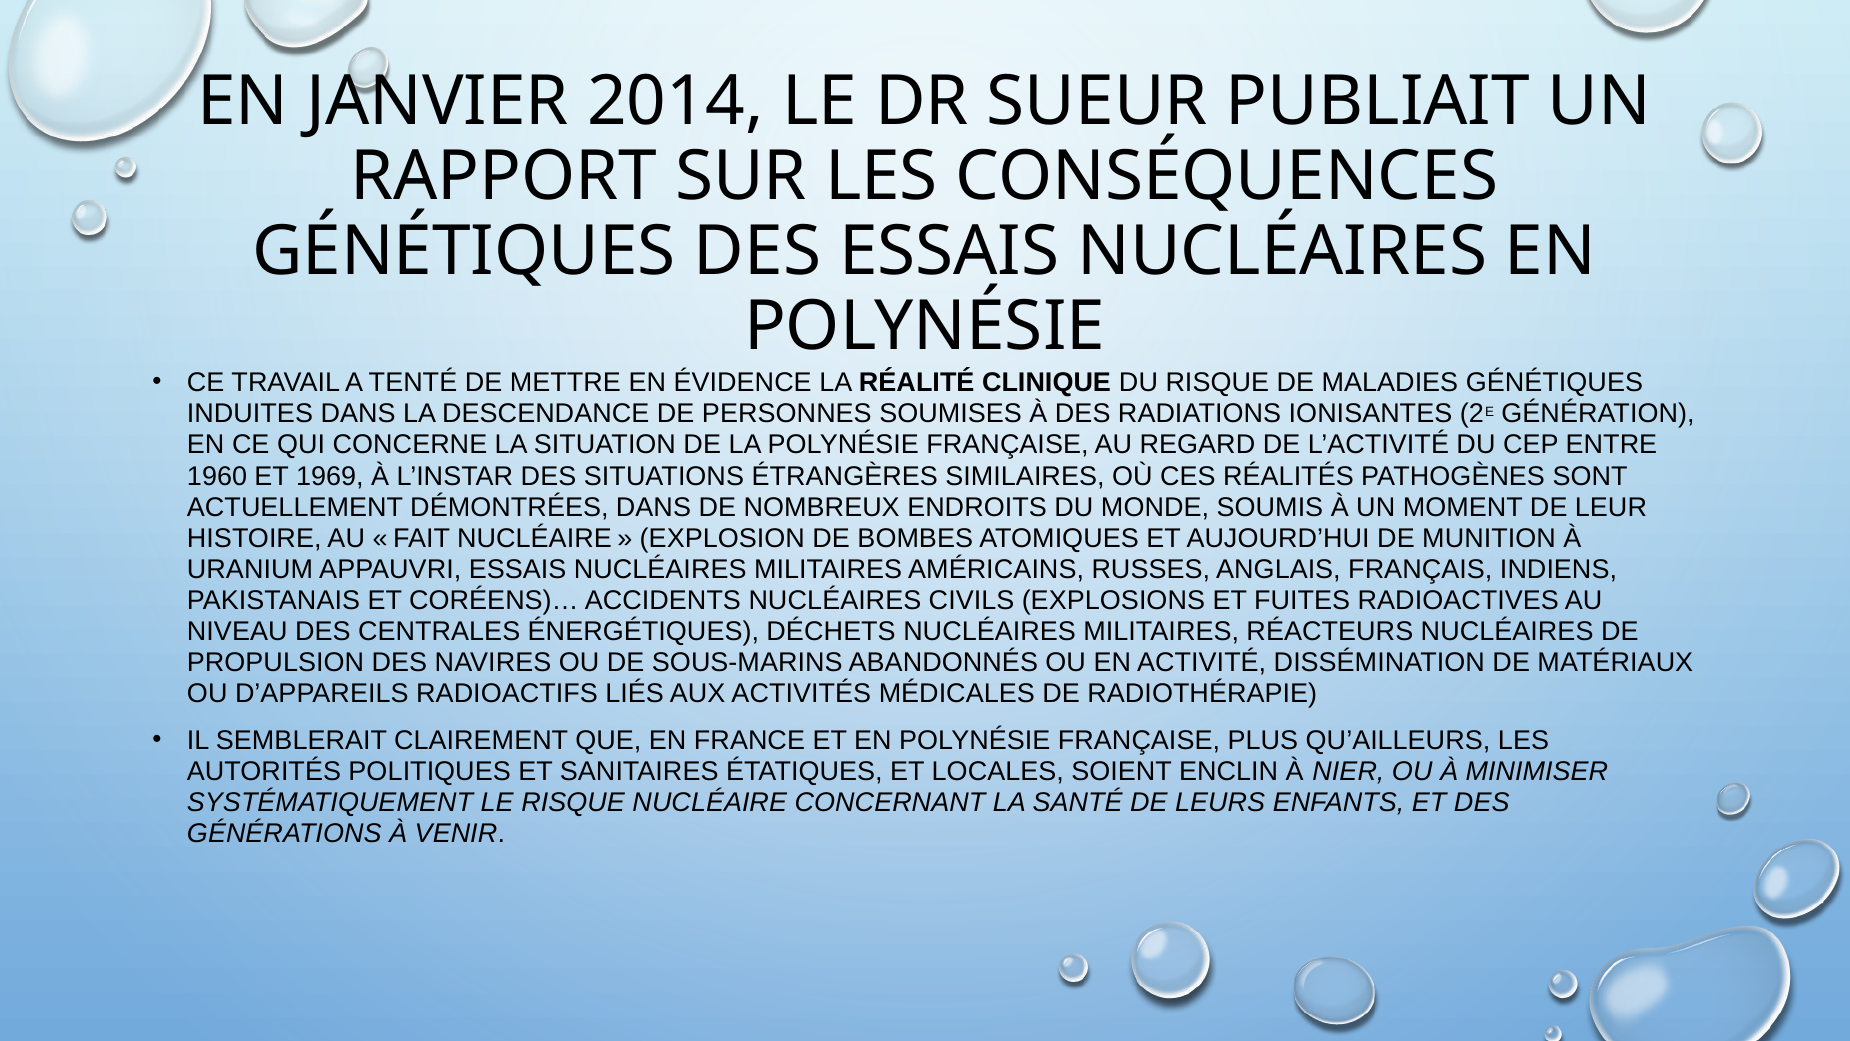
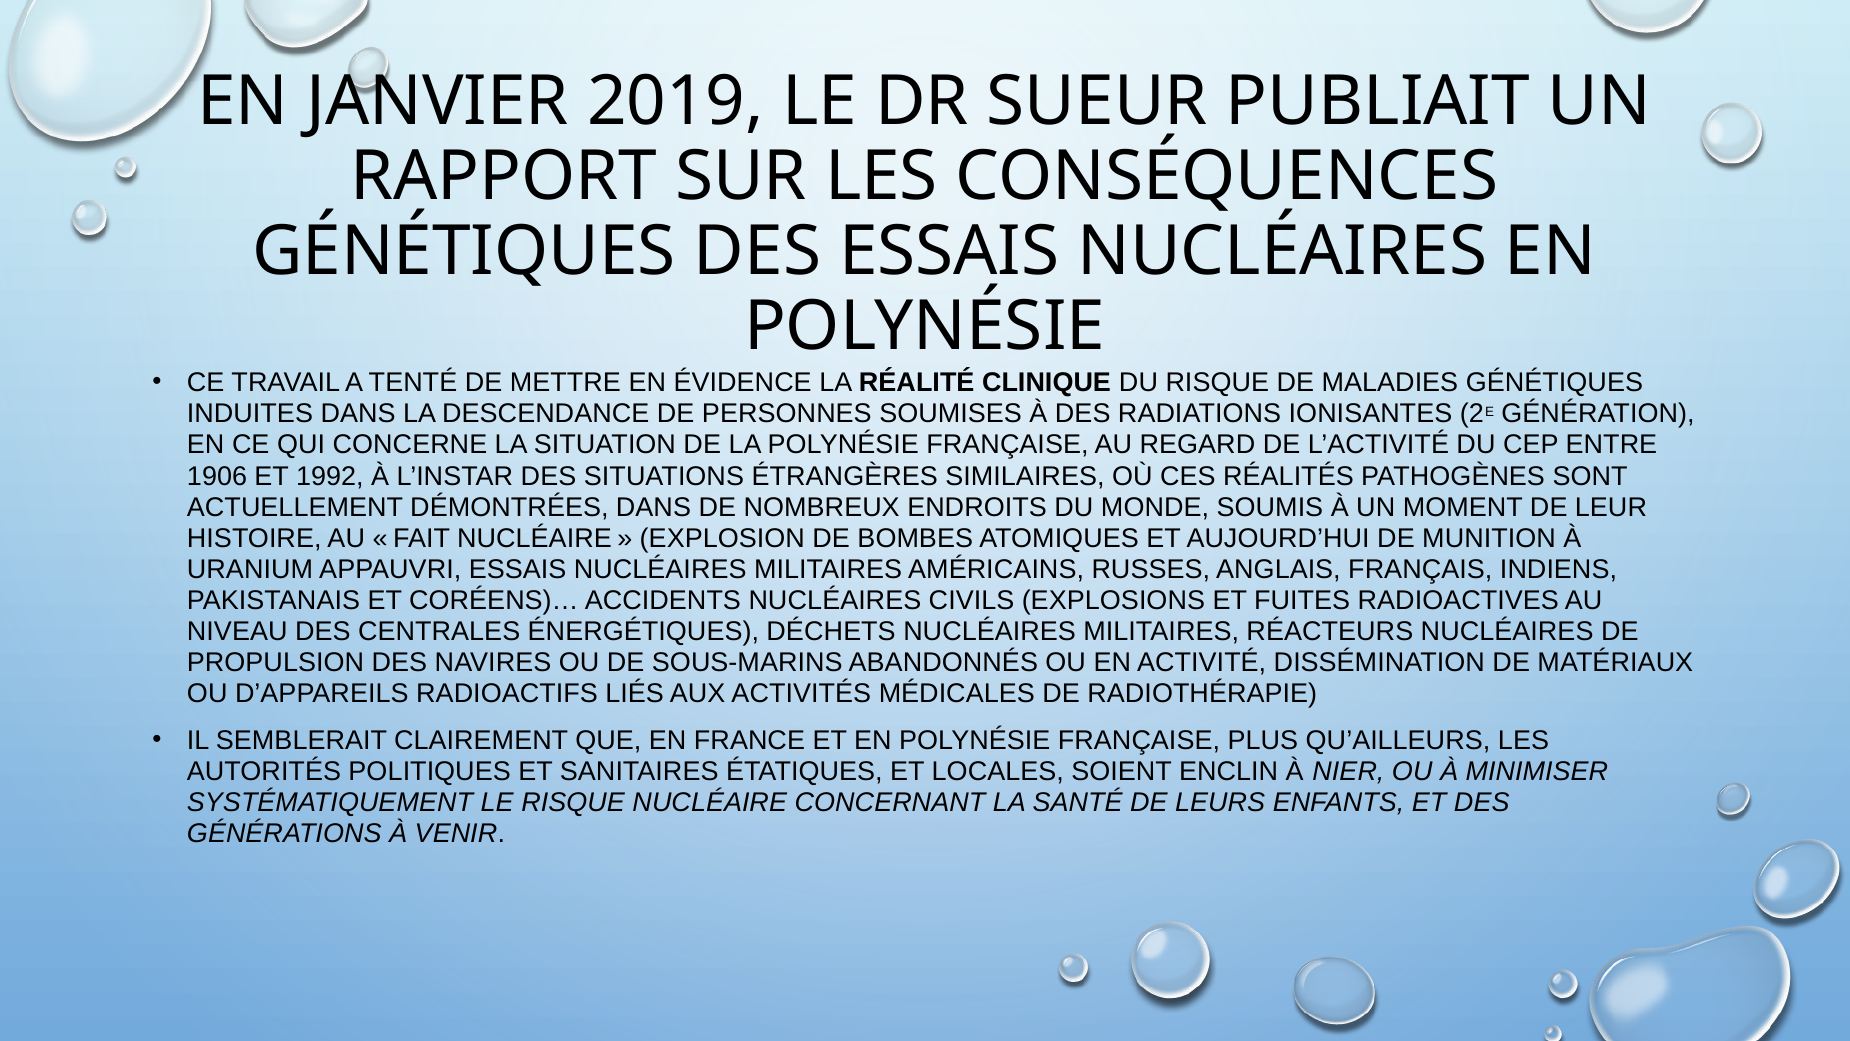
2014: 2014 -> 2019
1960: 1960 -> 1906
1969: 1969 -> 1992
